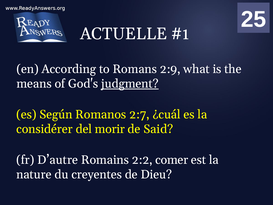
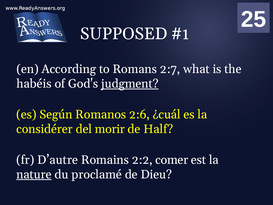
ACTUELLE: ACTUELLE -> SUPPOSED
2:9: 2:9 -> 2:7
means: means -> habéis
2:7: 2:7 -> 2:6
Said: Said -> Half
nature underline: none -> present
creyentes: creyentes -> proclamé
